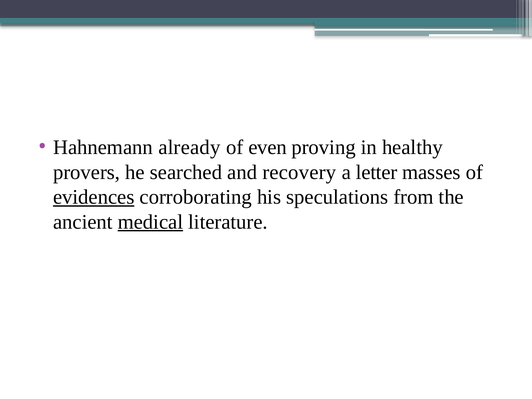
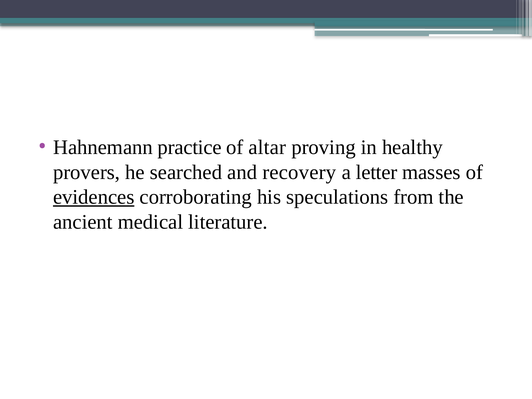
already: already -> practice
even: even -> altar
medical underline: present -> none
